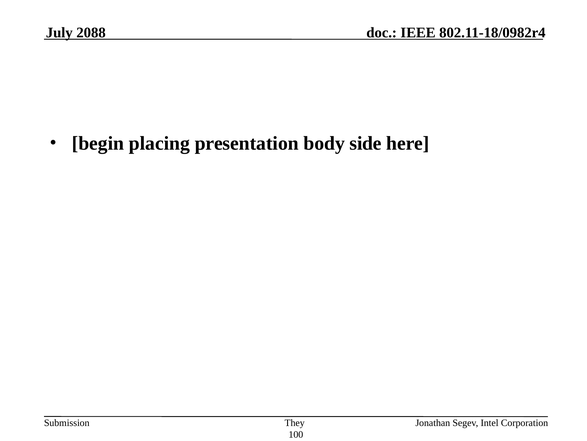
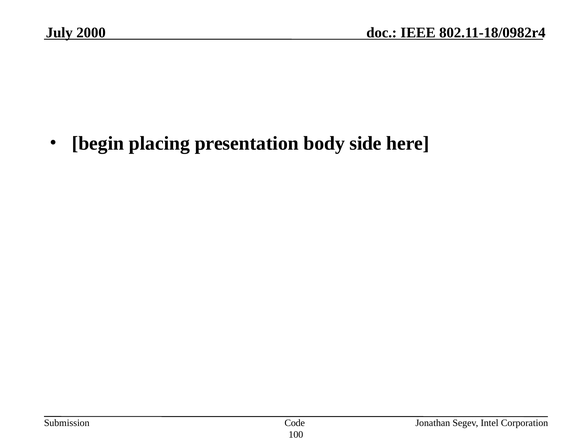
2088: 2088 -> 2000
They: They -> Code
